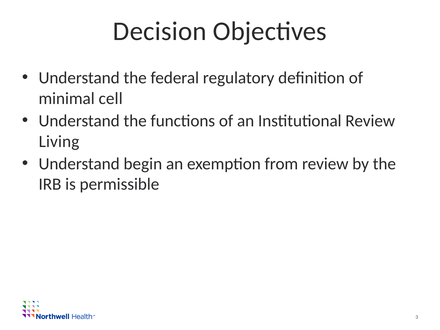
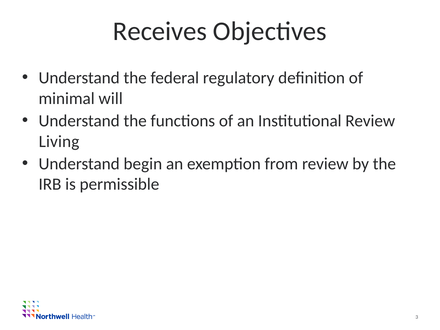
Decision: Decision -> Receives
cell: cell -> will
